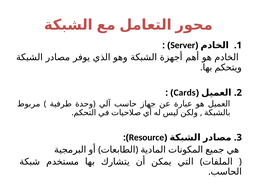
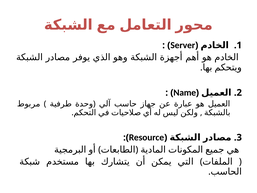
Cards: Cards -> Name
